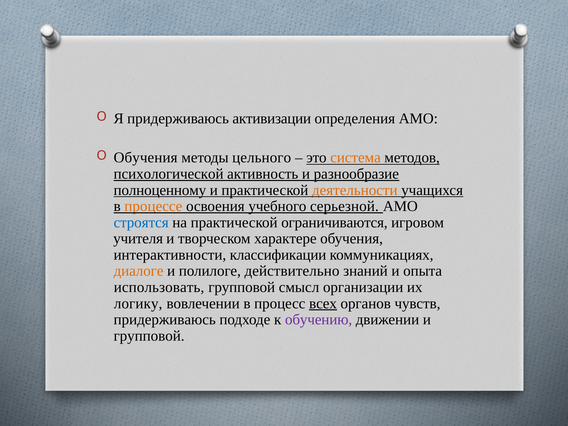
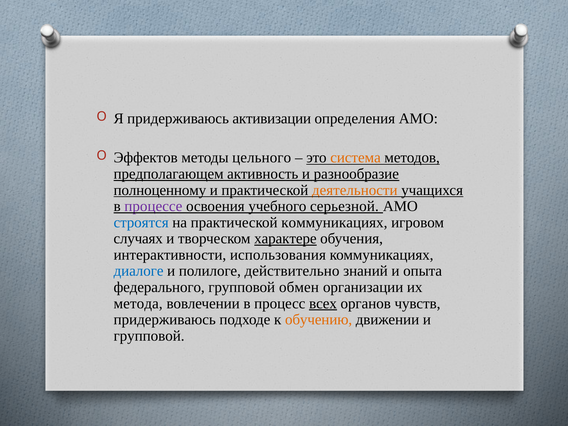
Обучения at (146, 158): Обучения -> Эффектов
психологической: психологической -> предполагающем
процессе colour: orange -> purple
практической ограничиваются: ограничиваются -> коммуникациях
учителя: учителя -> случаях
характере underline: none -> present
классификации: классификации -> использования
диалоге colour: orange -> blue
использовать: использовать -> федерального
смысл: смысл -> обмен
логику: логику -> метода
обучению colour: purple -> orange
